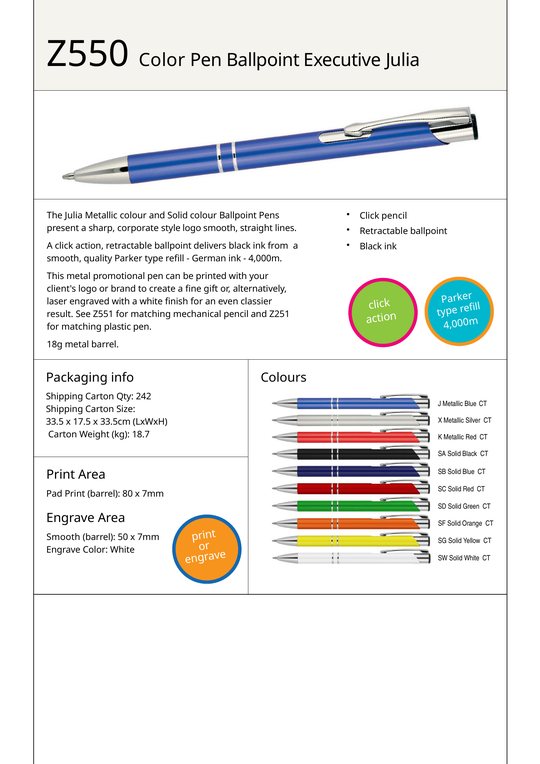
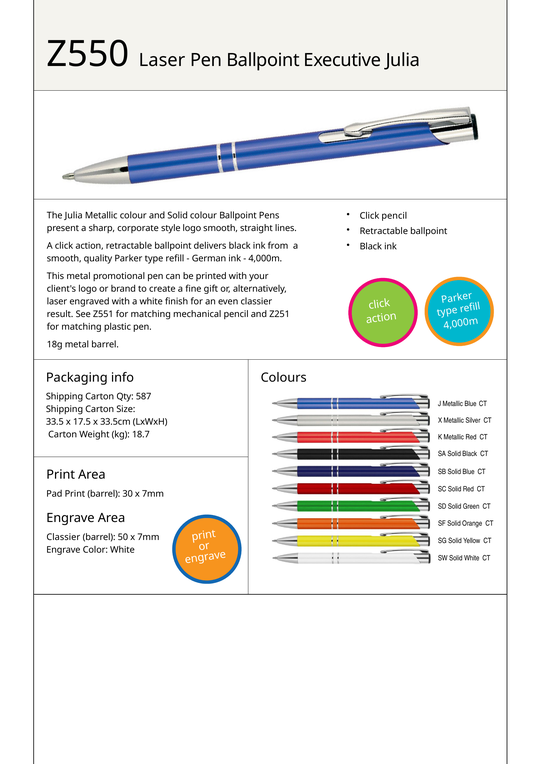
Z550 Color: Color -> Laser
242: 242 -> 587
80: 80 -> 30
Smooth at (63, 537): Smooth -> Classier
